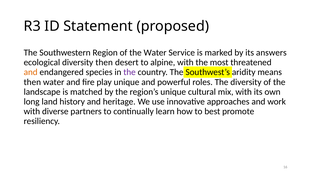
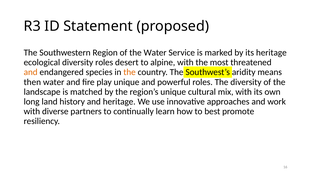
its answers: answers -> heritage
diversity then: then -> roles
the at (130, 72) colour: purple -> orange
